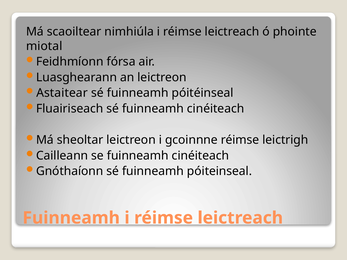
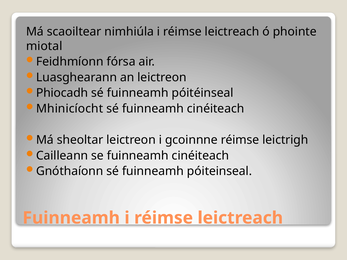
Astaitear: Astaitear -> Phiocadh
Fluairiseach: Fluairiseach -> Mhinicíocht
